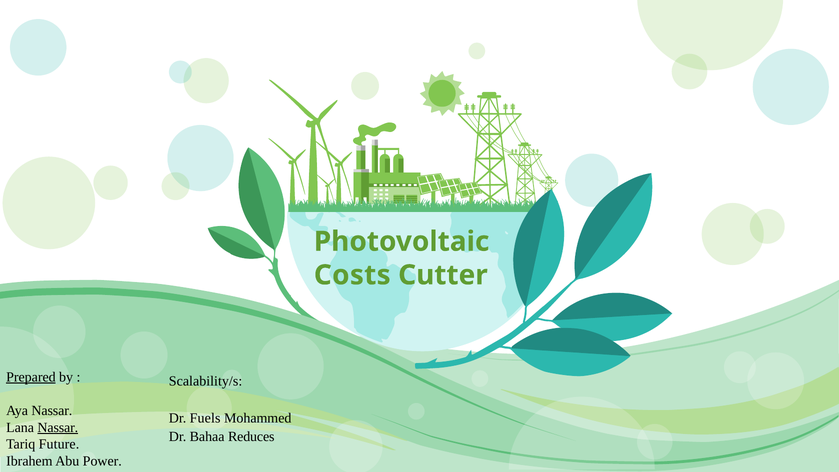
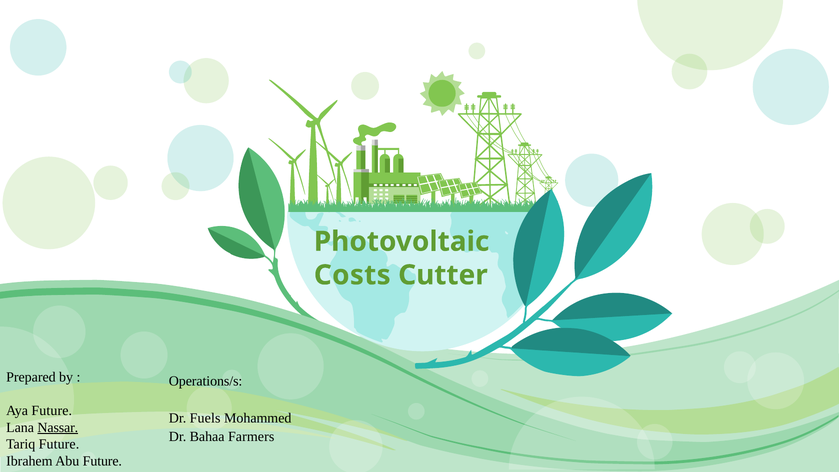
Prepared underline: present -> none
Scalability/s: Scalability/s -> Operations/s
Aya Nassar: Nassar -> Future
Reduces: Reduces -> Farmers
Abu Power: Power -> Future
